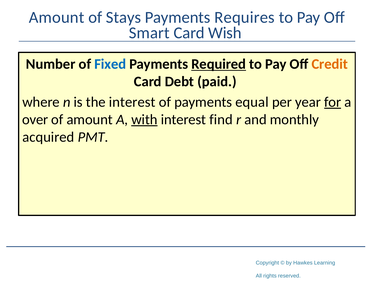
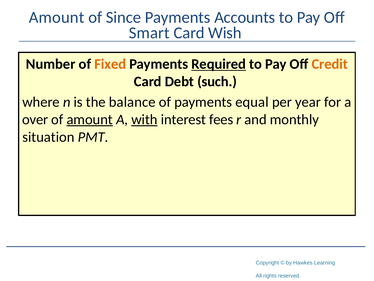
Stays: Stays -> Since
Requires: Requires -> Accounts
Fixed colour: blue -> orange
paid: paid -> such
the interest: interest -> balance
for underline: present -> none
amount at (90, 119) underline: none -> present
find: find -> fees
acquired: acquired -> situation
